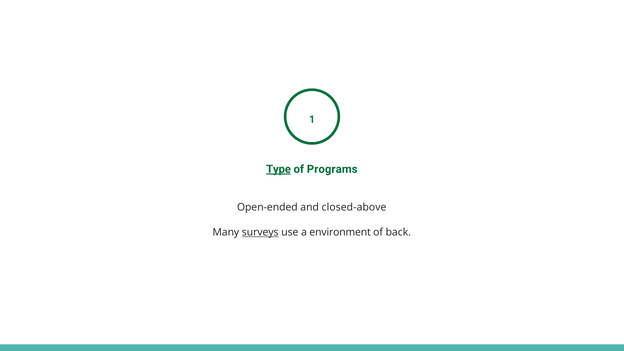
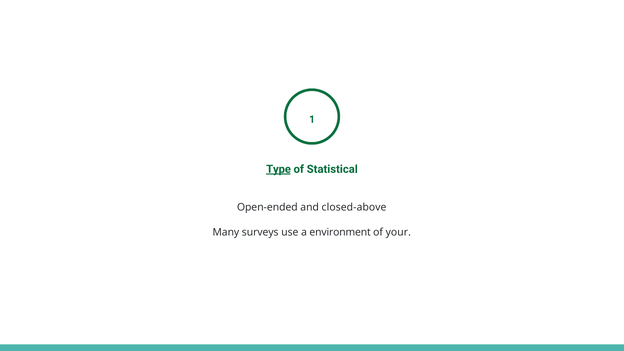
Programs: Programs -> Statistical
surveys underline: present -> none
back: back -> your
